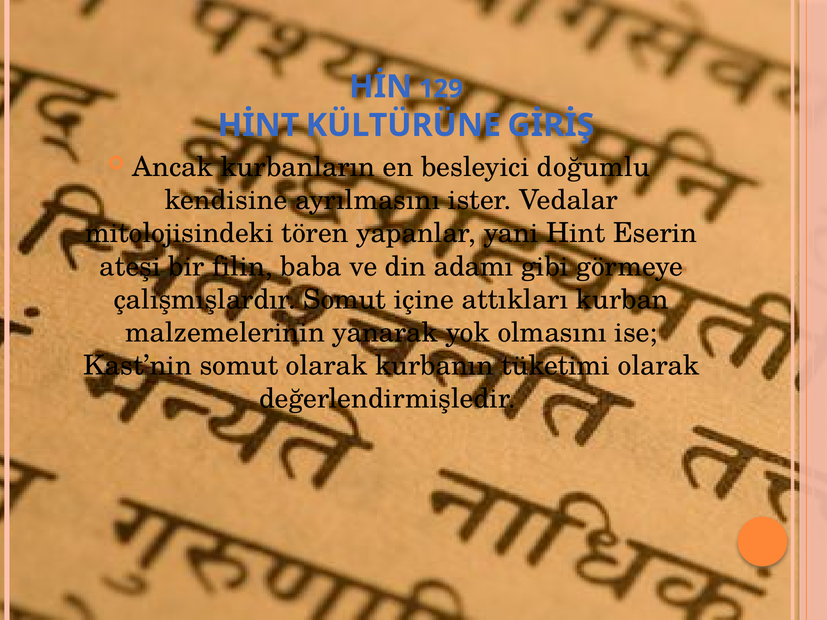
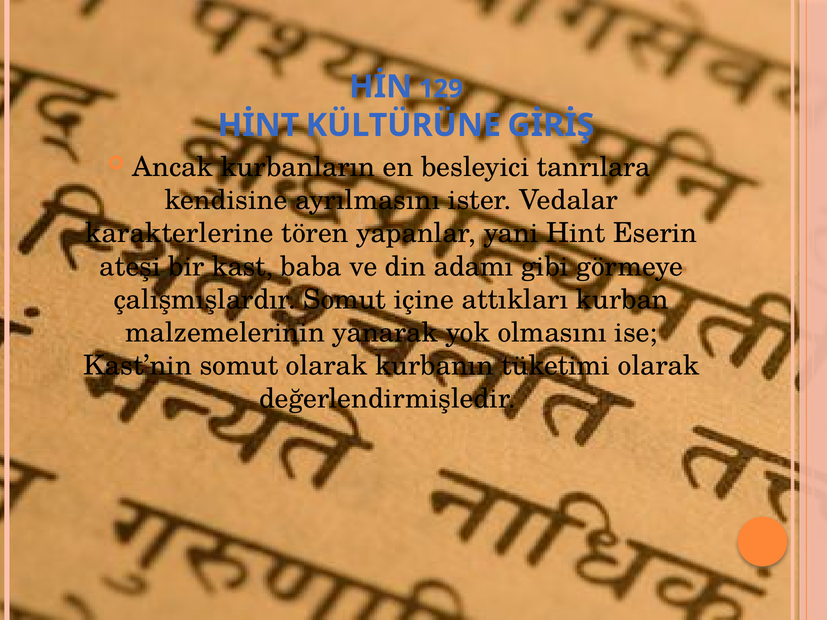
doğumlu: doğumlu -> tanrılara
mitolojisindeki: mitolojisindeki -> karakterlerine
filin: filin -> kast
